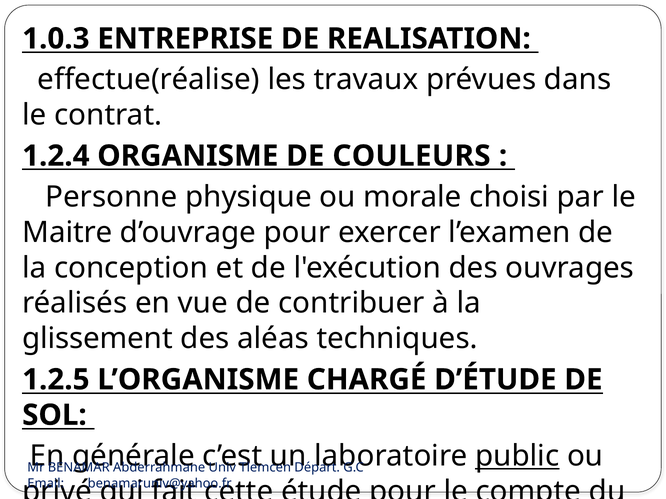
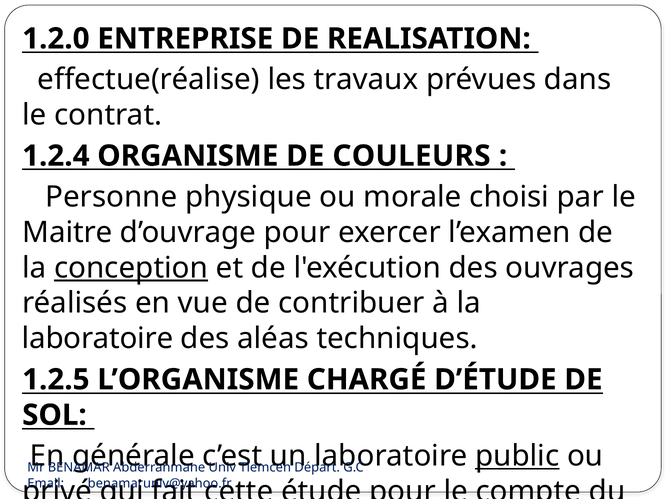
1.0.3: 1.0.3 -> 1.2.0
conception underline: none -> present
glissement at (97, 339): glissement -> laboratoire
